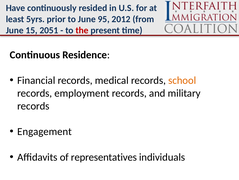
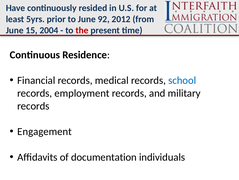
95: 95 -> 92
2051: 2051 -> 2004
school colour: orange -> blue
representatives: representatives -> documentation
